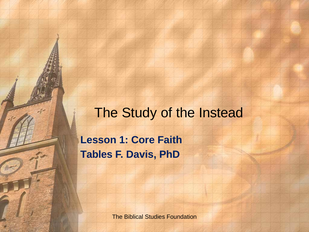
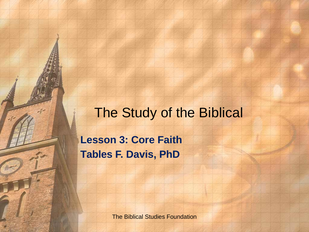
of the Instead: Instead -> Biblical
1: 1 -> 3
